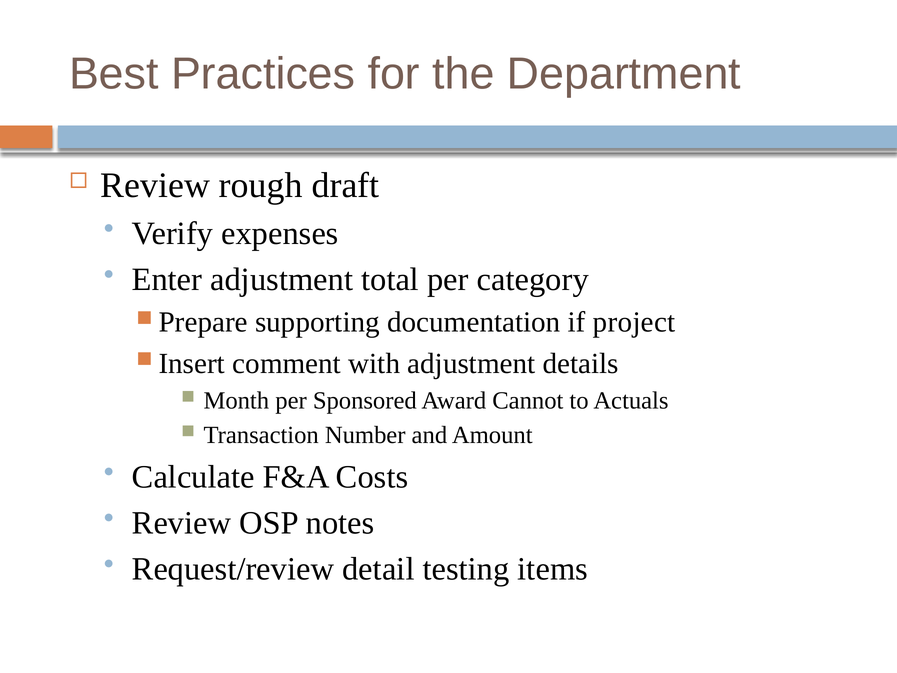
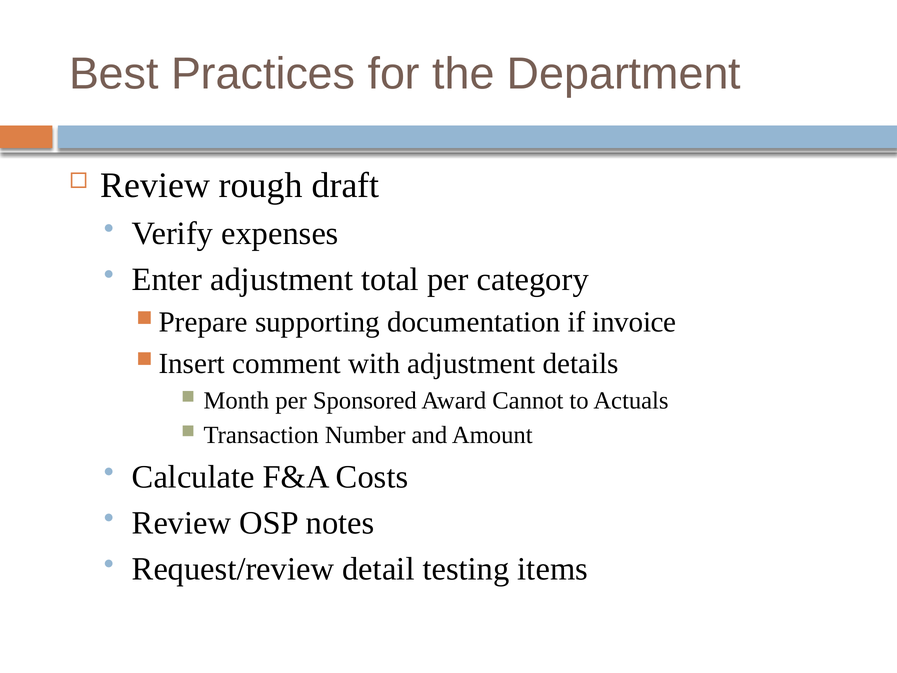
project: project -> invoice
